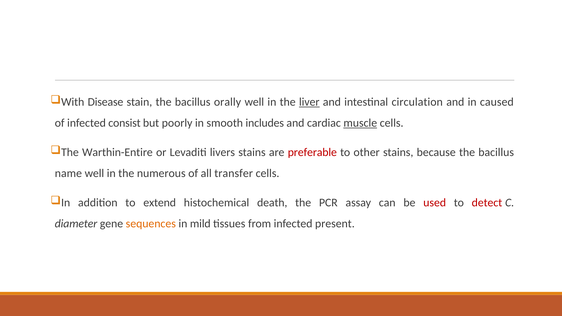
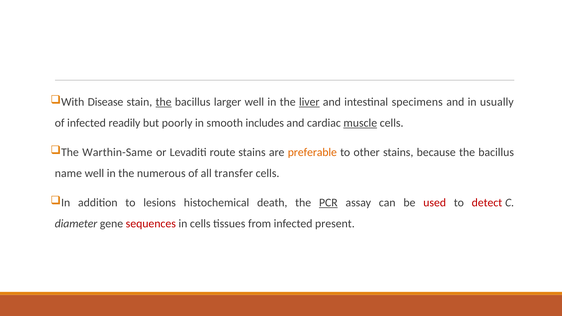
the at (164, 102) underline: none -> present
orally: orally -> larger
circulation: circulation -> specimens
caused: caused -> usually
consist: consist -> readily
Warthin-Entire: Warthin-Entire -> Warthin-Same
livers: livers -> route
preferable colour: red -> orange
extend: extend -> lesions
PCR underline: none -> present
sequences colour: orange -> red
in mild: mild -> cells
